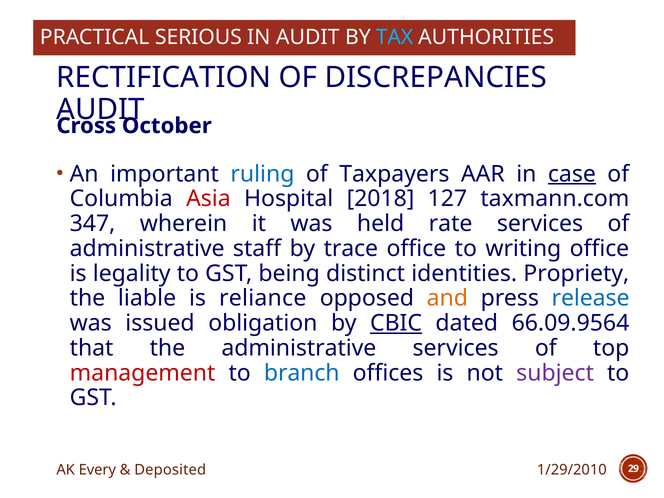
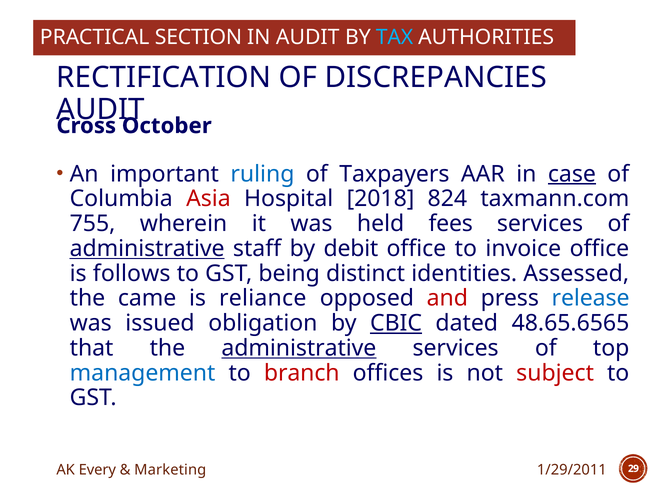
SERIOUS: SERIOUS -> SECTION
127: 127 -> 824
347: 347 -> 755
rate: rate -> fees
administrative at (147, 249) underline: none -> present
trace: trace -> debit
writing: writing -> invoice
legality: legality -> follows
Propriety: Propriety -> Assessed
liable: liable -> came
and colour: orange -> red
66.09.9564: 66.09.9564 -> 48.65.6565
administrative at (299, 348) underline: none -> present
management colour: red -> blue
branch colour: blue -> red
subject colour: purple -> red
Deposited: Deposited -> Marketing
1/29/2010: 1/29/2010 -> 1/29/2011
